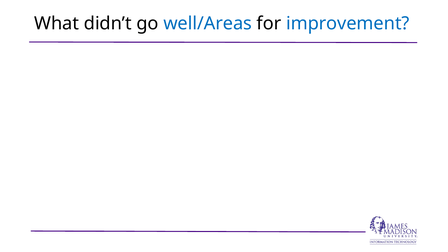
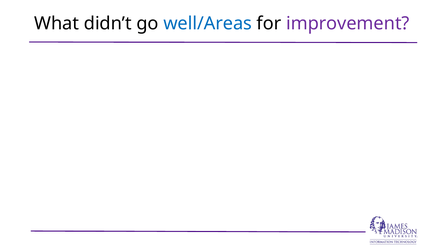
improvement colour: blue -> purple
